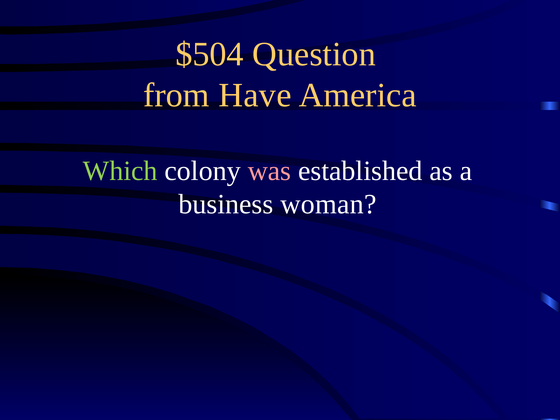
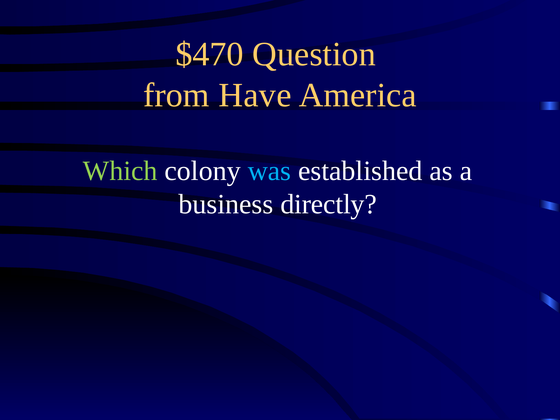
$504: $504 -> $470
was colour: pink -> light blue
woman: woman -> directly
